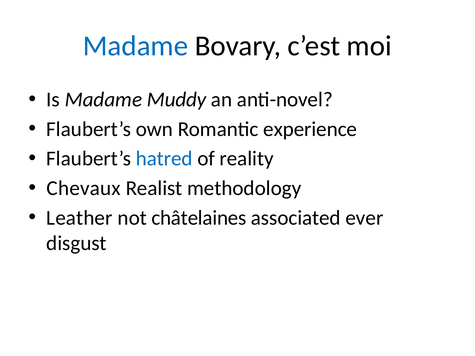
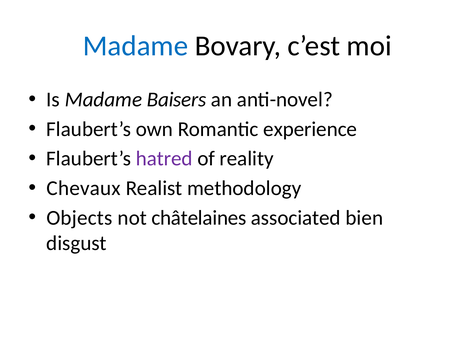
Muddy: Muddy -> Baisers
hatred colour: blue -> purple
Leather: Leather -> Objects
ever: ever -> bien
